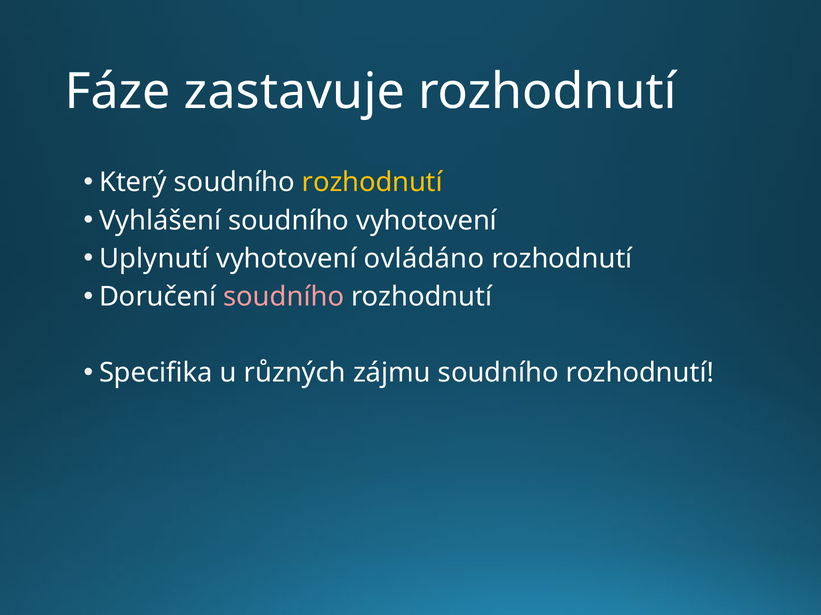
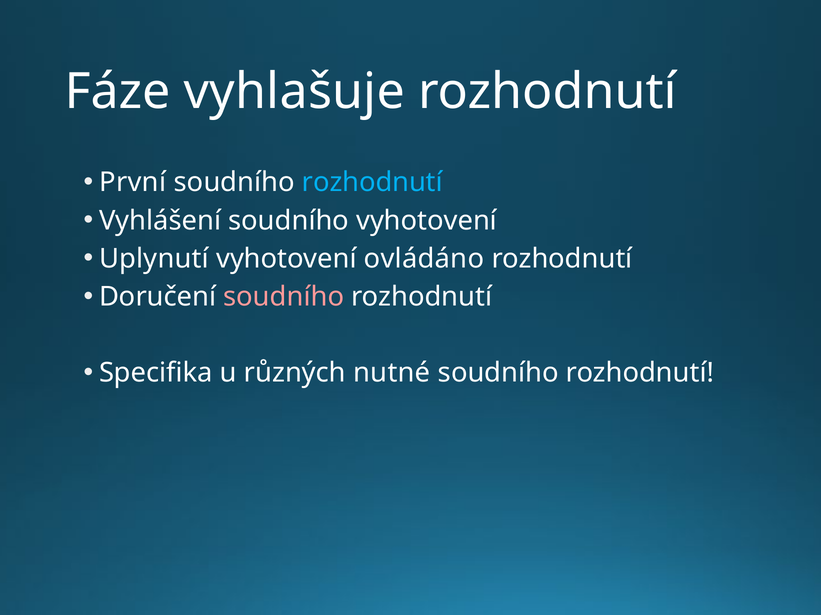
zastavuje: zastavuje -> vyhlašuje
Který: Který -> První
rozhodnutí at (372, 183) colour: yellow -> light blue
zájmu: zájmu -> nutné
